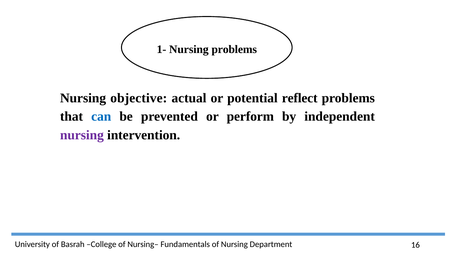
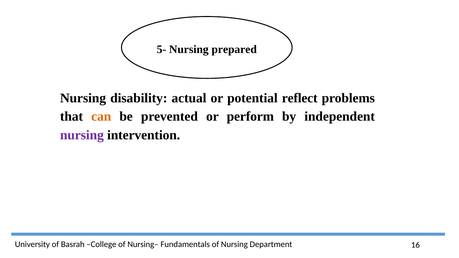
1-: 1- -> 5-
Nursing problems: problems -> prepared
objective: objective -> disability
can colour: blue -> orange
